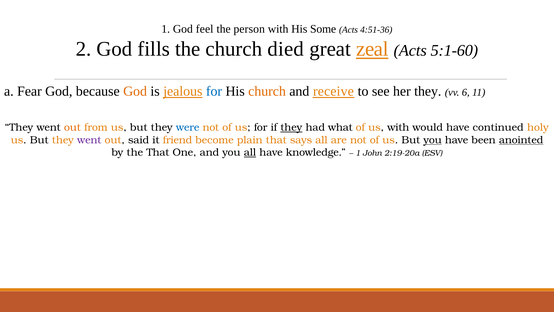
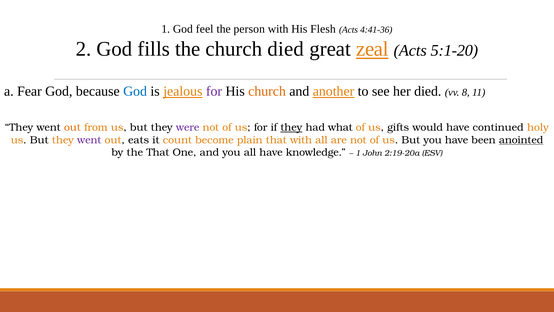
Some: Some -> Flesh
4:51-36: 4:51-36 -> 4:41-36
5:1-60: 5:1-60 -> 5:1-20
God at (135, 91) colour: orange -> blue
for at (214, 91) colour: blue -> purple
receive: receive -> another
her they: they -> died
6: 6 -> 8
were colour: blue -> purple
us with: with -> gifts
said: said -> eats
friend: friend -> count
that says: says -> with
you at (433, 140) underline: present -> none
all at (250, 152) underline: present -> none
